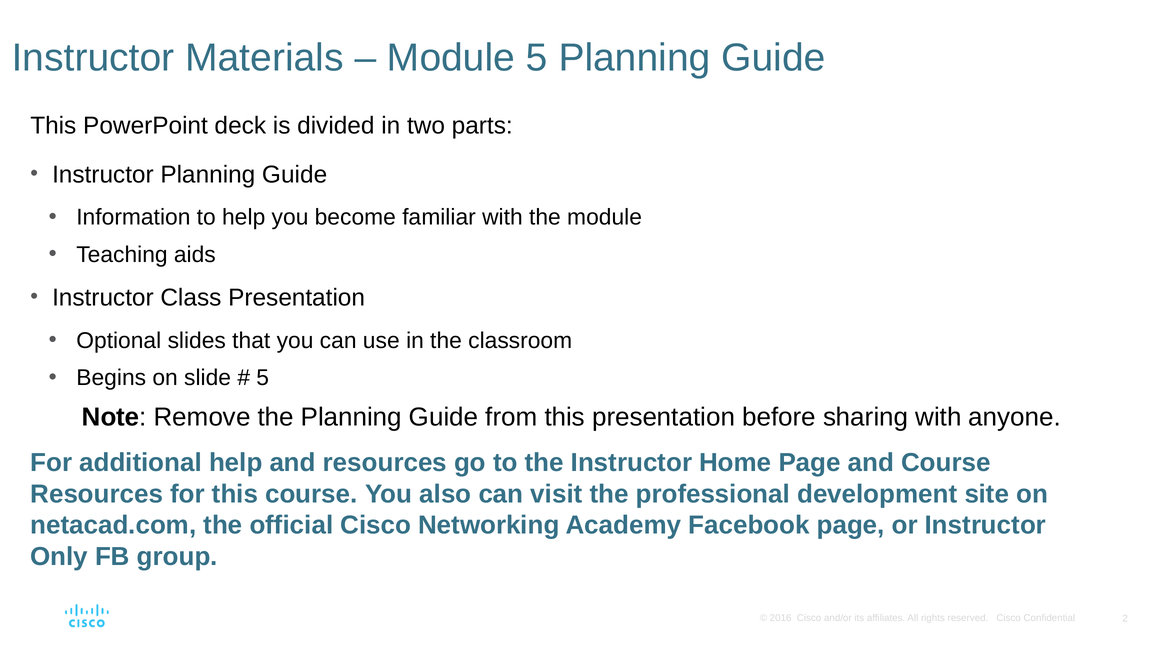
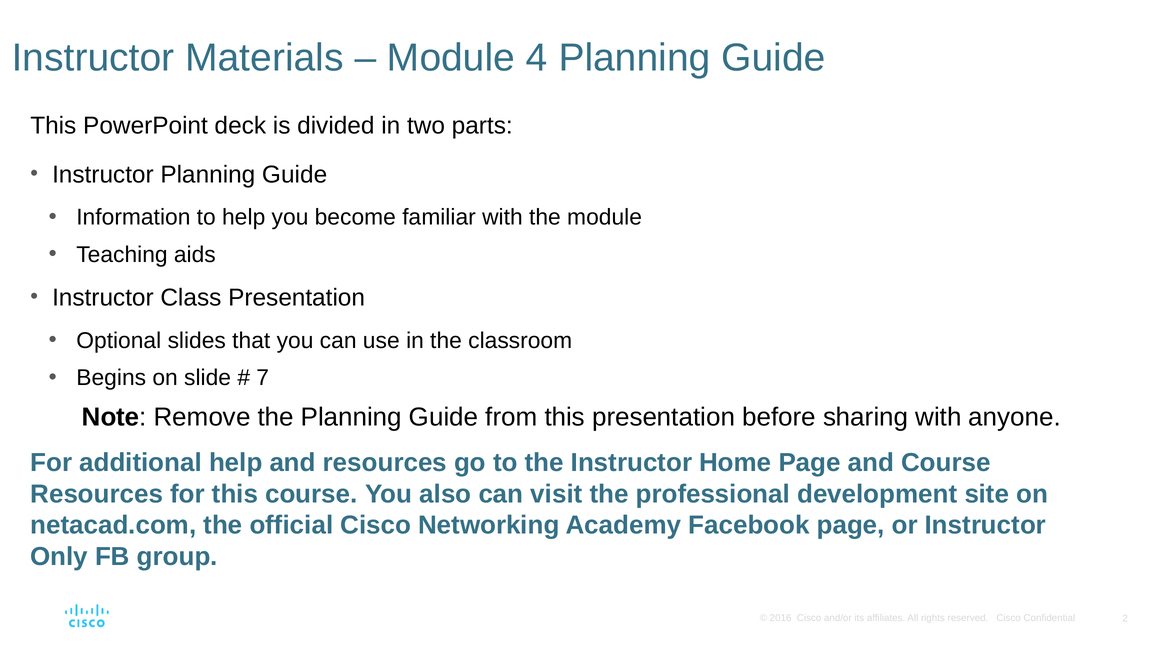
Module 5: 5 -> 4
5 at (263, 378): 5 -> 7
